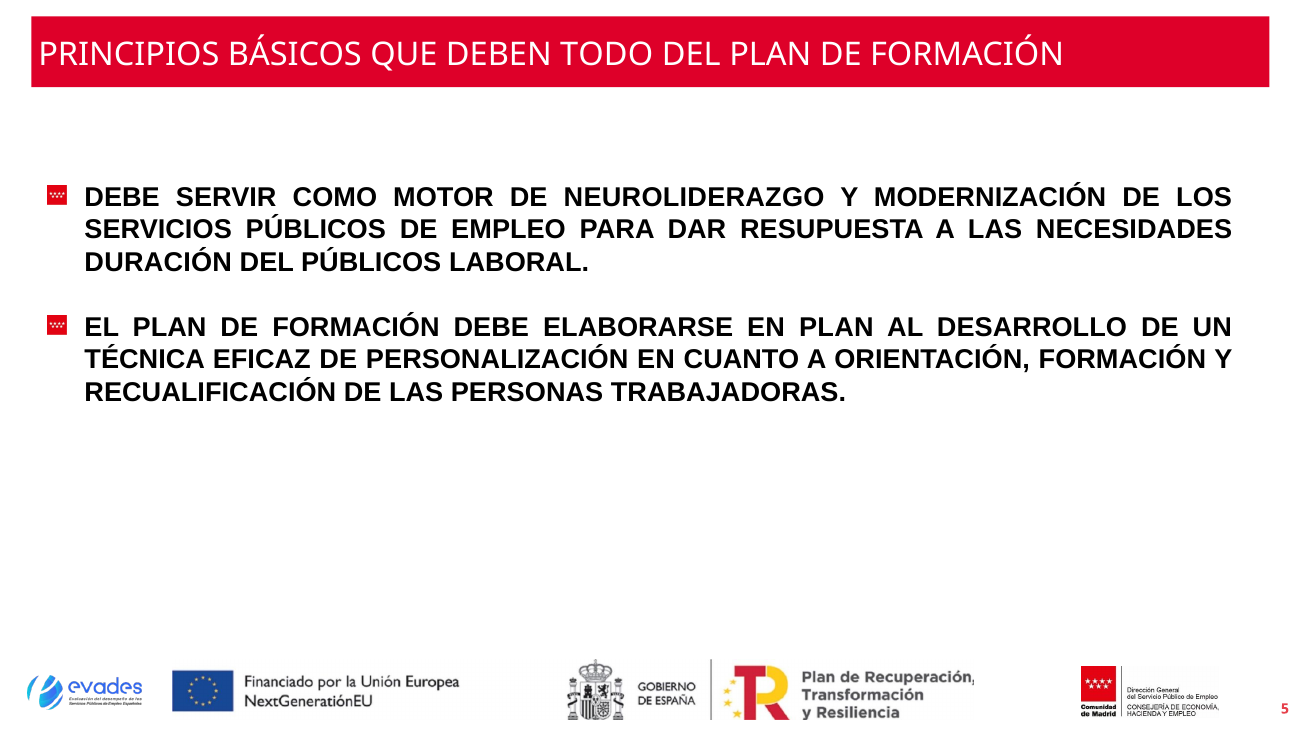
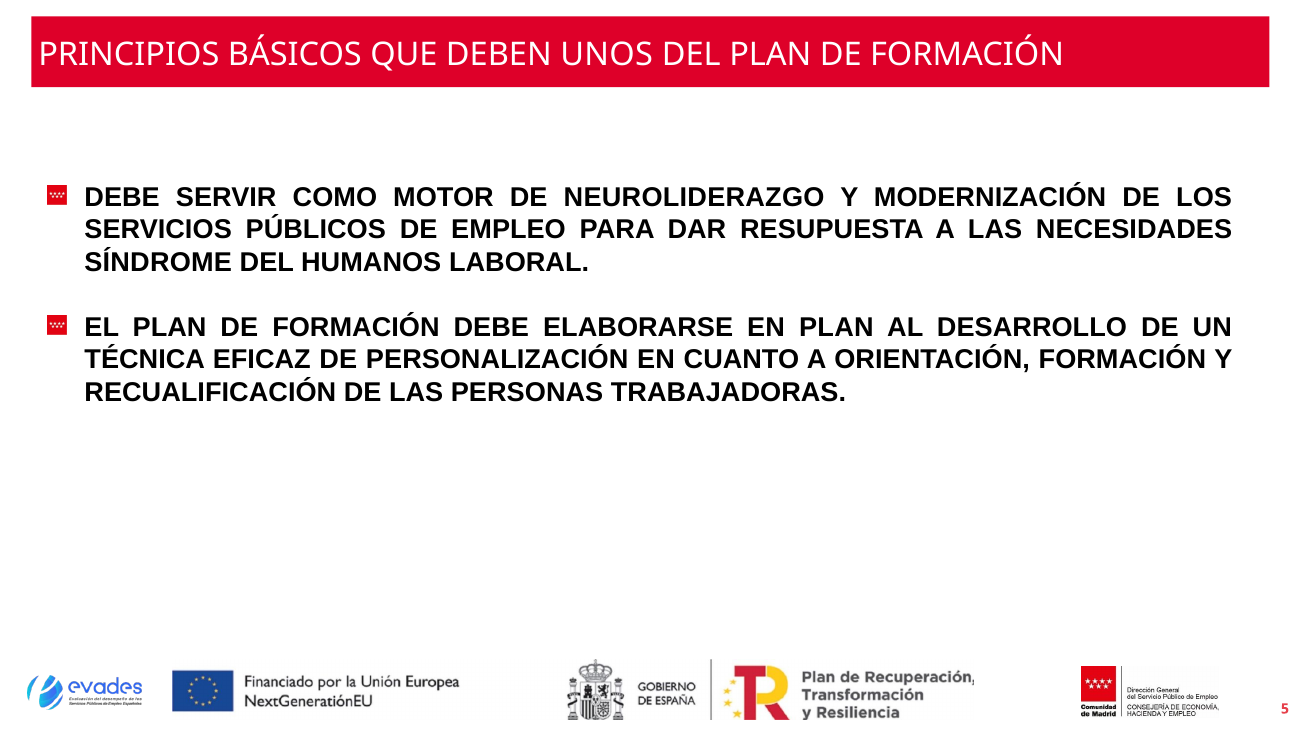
TODO: TODO -> UNOS
DURACIÓN: DURACIÓN -> SÍNDROME
DEL PÚBLICOS: PÚBLICOS -> HUMANOS
